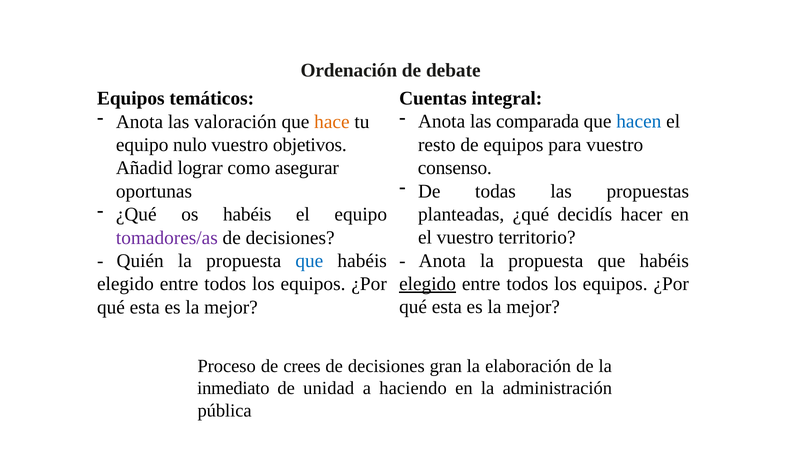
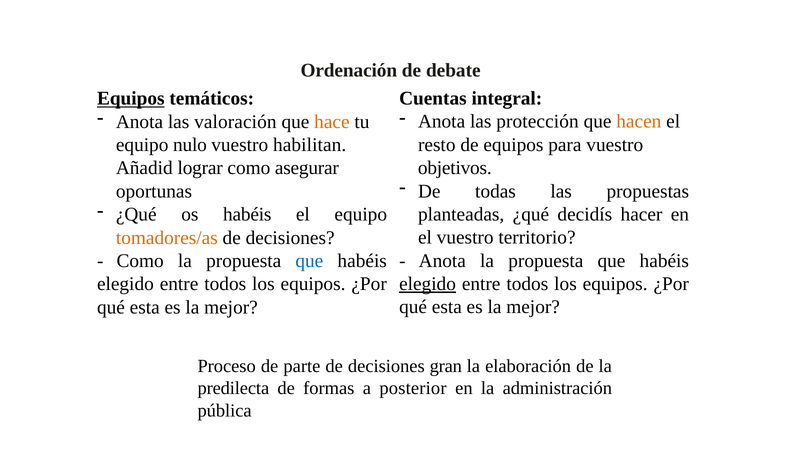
Equipos at (131, 98) underline: none -> present
comparada: comparada -> protección
hacen colour: blue -> orange
objetivos: objetivos -> habilitan
consenso: consenso -> objetivos
tomadores/as colour: purple -> orange
Quién at (140, 260): Quién -> Como
crees: crees -> parte
inmediato: inmediato -> predilecta
unidad: unidad -> formas
haciendo: haciendo -> posterior
